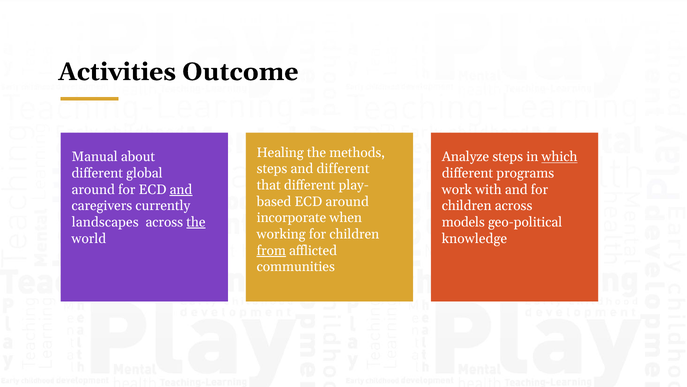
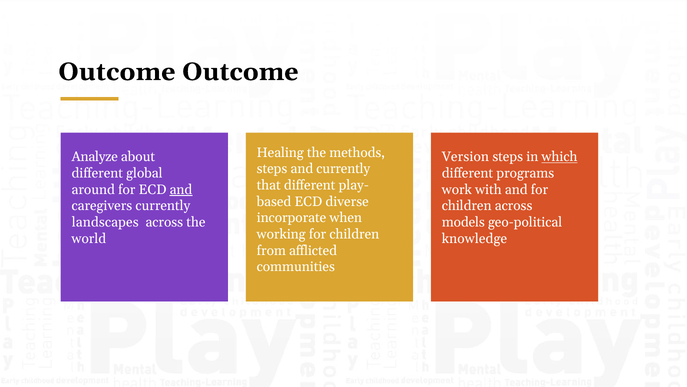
Activities at (117, 72): Activities -> Outcome
Manual: Manual -> Analyze
Analyze: Analyze -> Version
and different: different -> currently
ECD around: around -> diverse
the at (196, 222) underline: present -> none
from underline: present -> none
